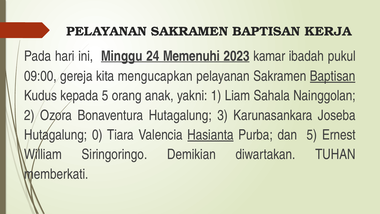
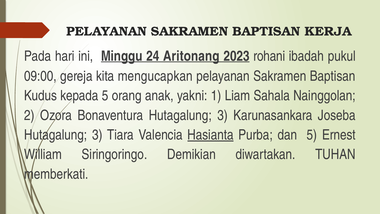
Memenuhi: Memenuhi -> Aritonang
kamar: kamar -> rohani
Baptisan at (333, 76) underline: present -> none
0 at (97, 135): 0 -> 3
